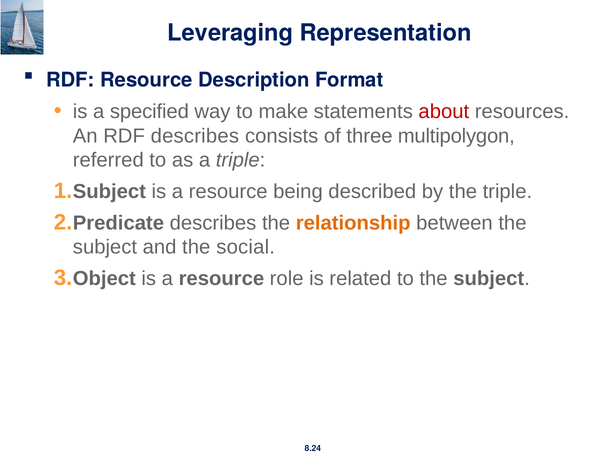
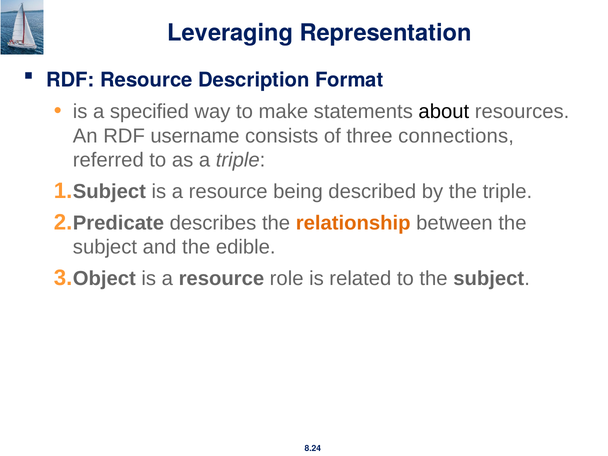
about colour: red -> black
RDF describes: describes -> username
multipolygon: multipolygon -> connections
social: social -> edible
